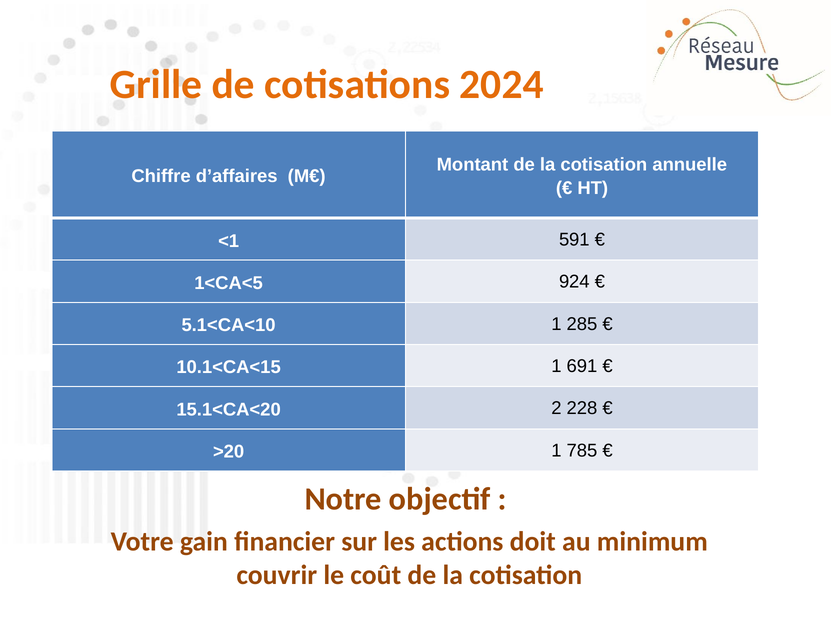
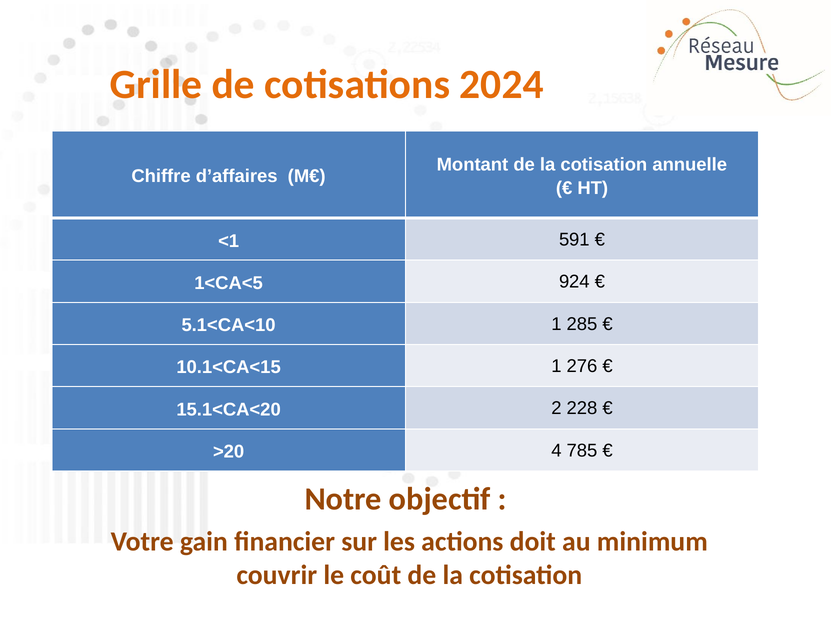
691: 691 -> 276
>20 1: 1 -> 4
